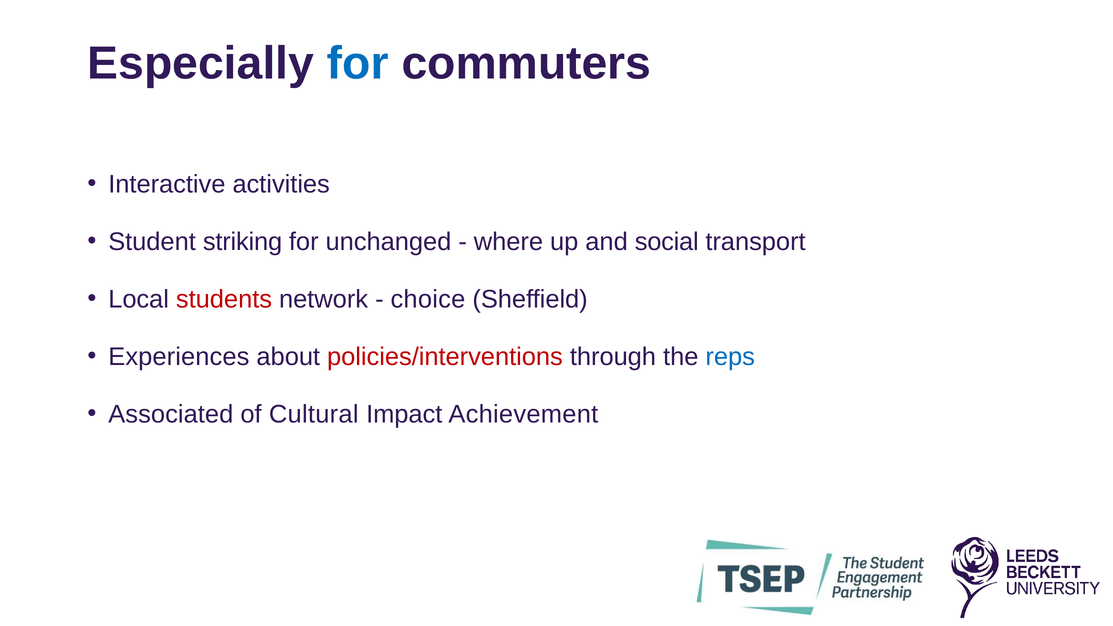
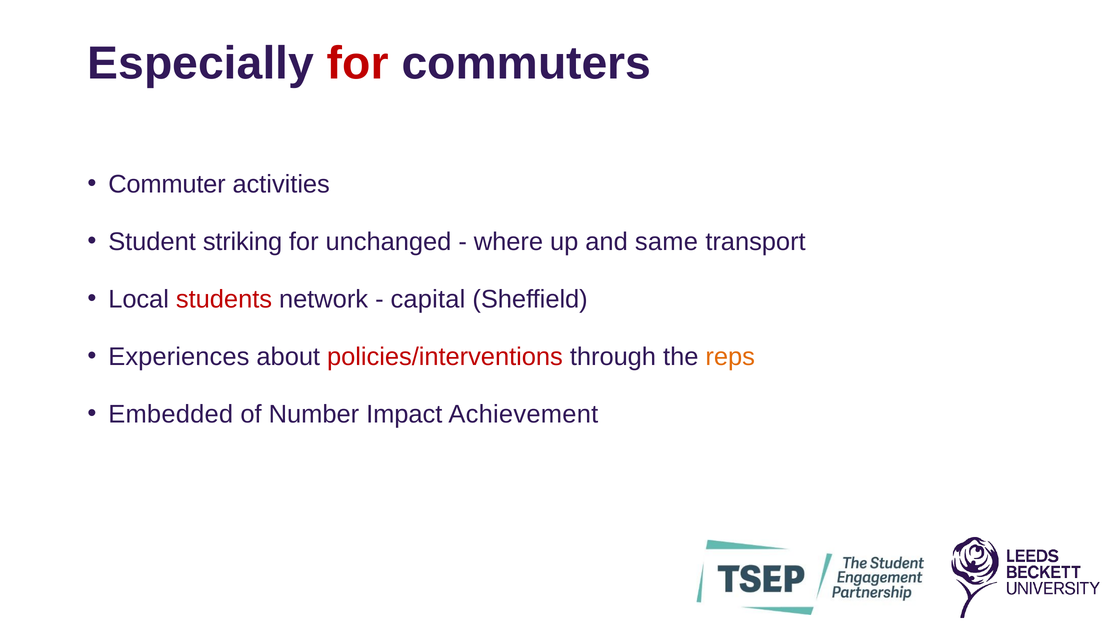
for at (358, 64) colour: blue -> red
Interactive: Interactive -> Commuter
social: social -> same
choice: choice -> capital
reps colour: blue -> orange
Associated: Associated -> Embedded
Cultural: Cultural -> Number
